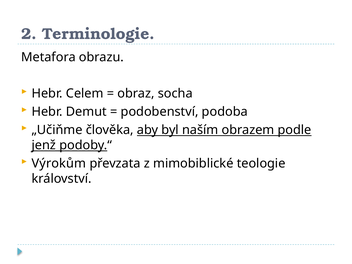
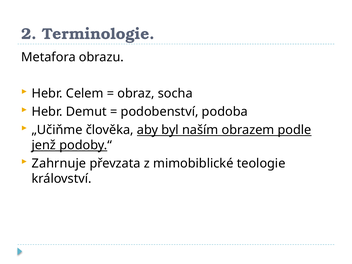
Výrokům: Výrokům -> Zahrnuje
